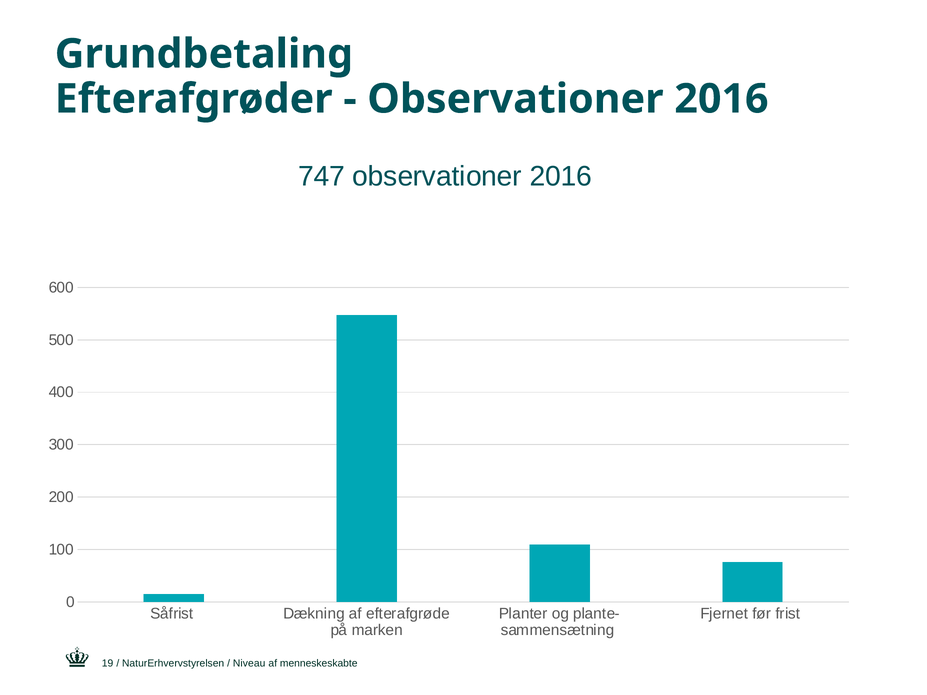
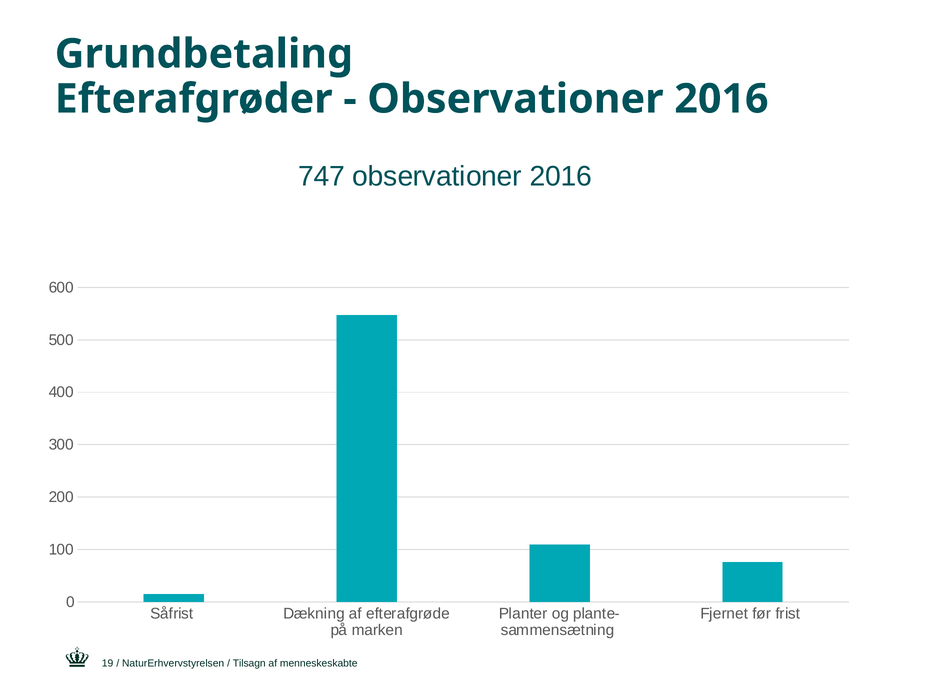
Niveau: Niveau -> Tilsagn
